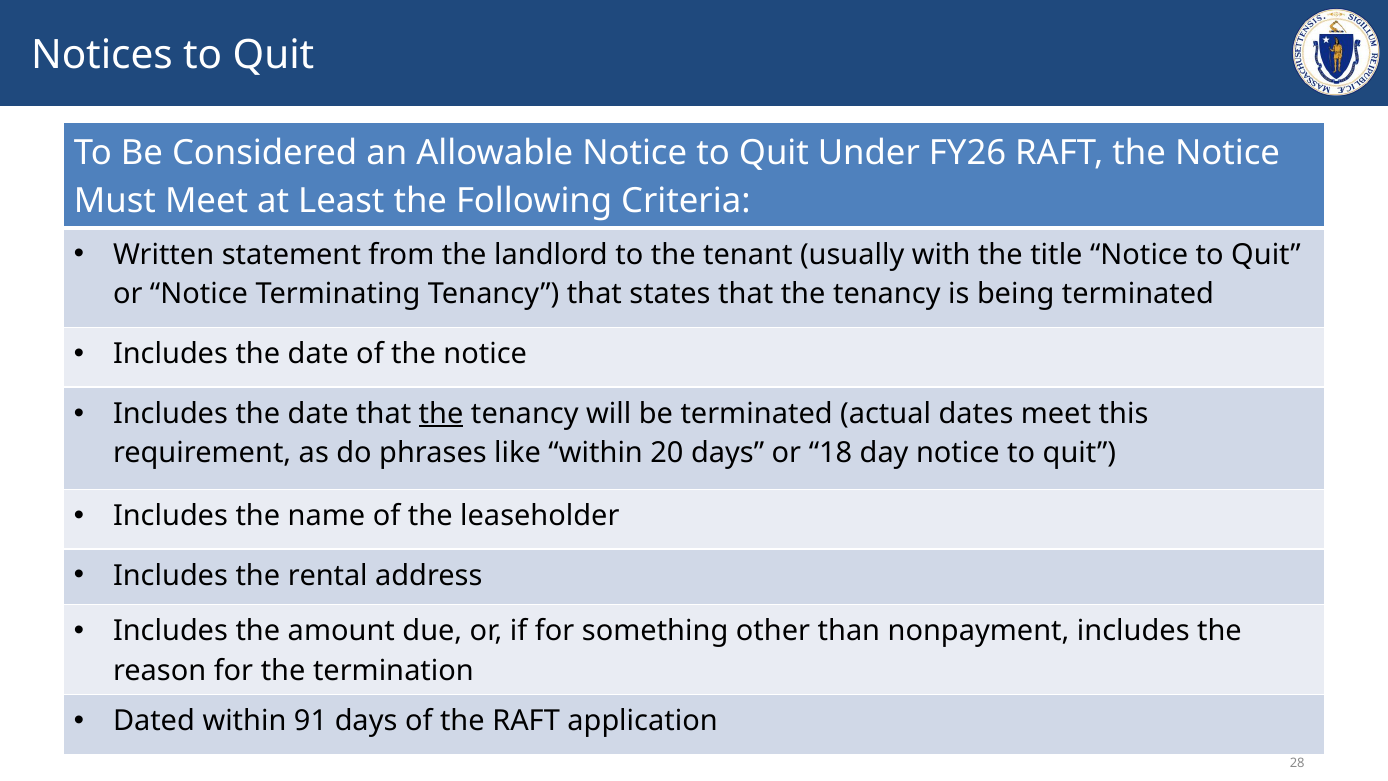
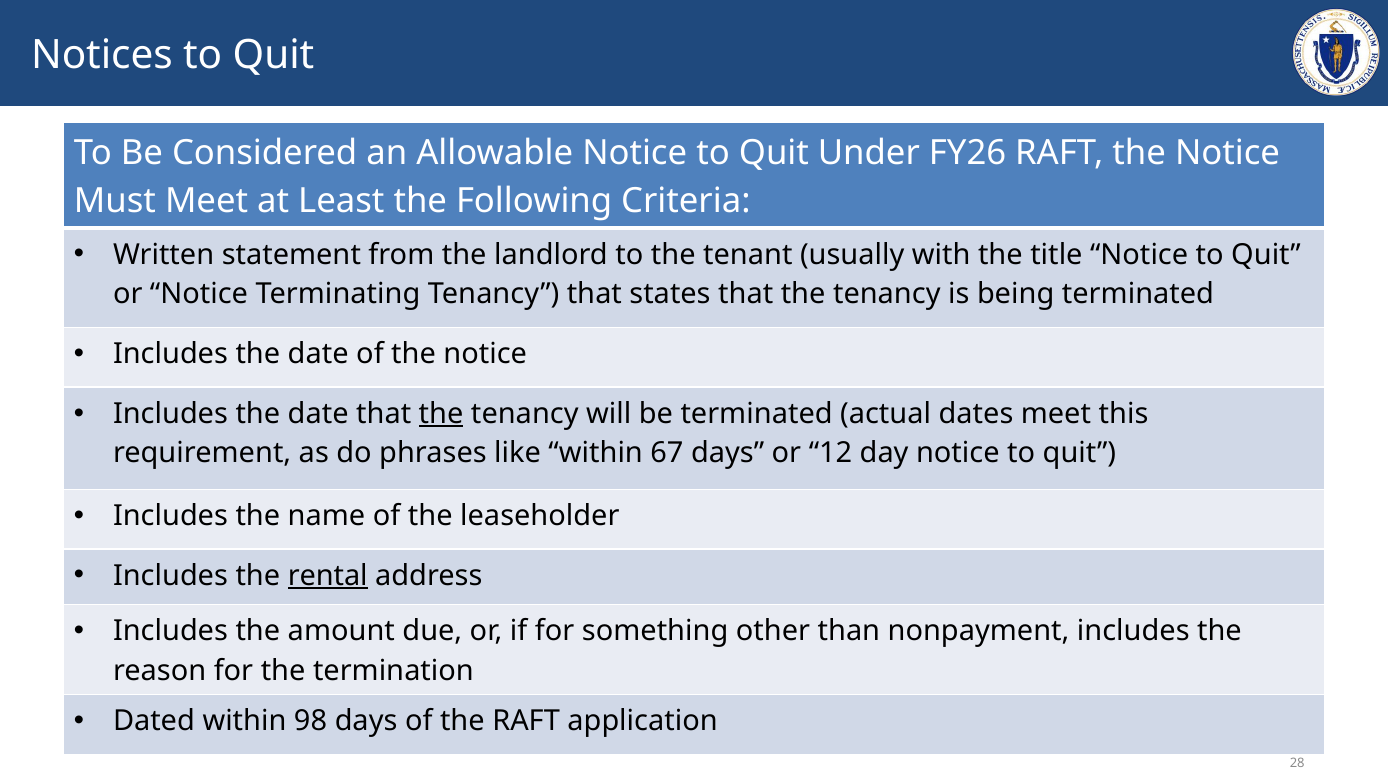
20: 20 -> 67
18: 18 -> 12
rental underline: none -> present
91: 91 -> 98
